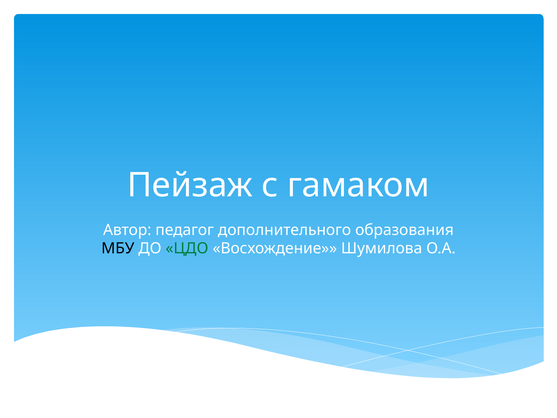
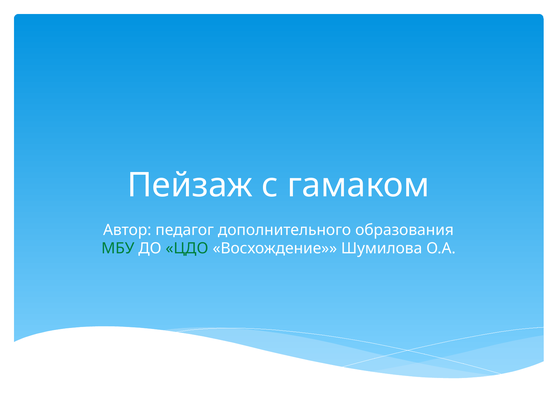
МБУ colour: black -> green
